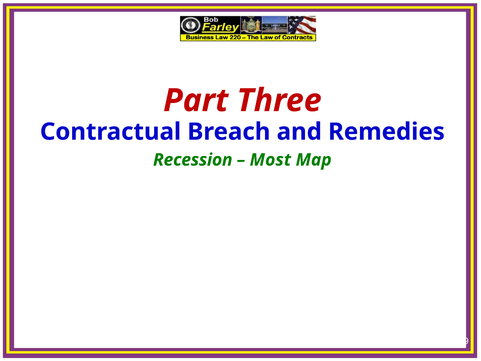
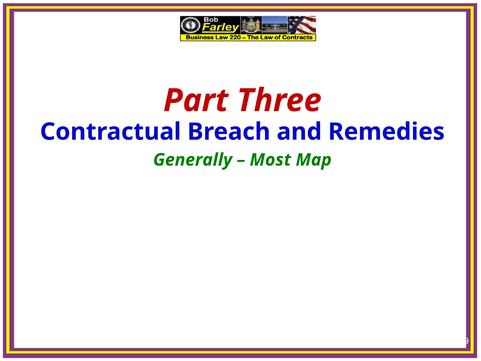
Recession: Recession -> Generally
